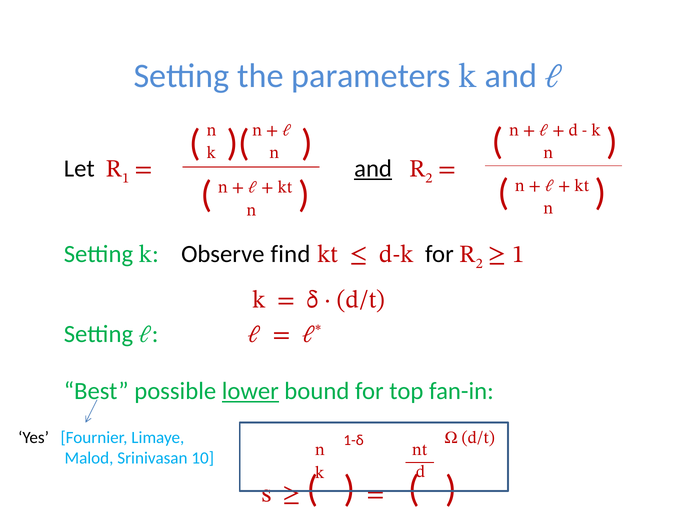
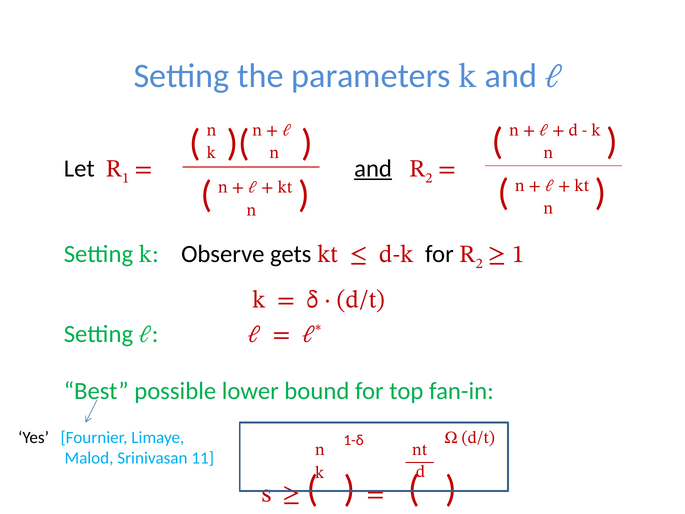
find: find -> gets
lower underline: present -> none
10: 10 -> 11
